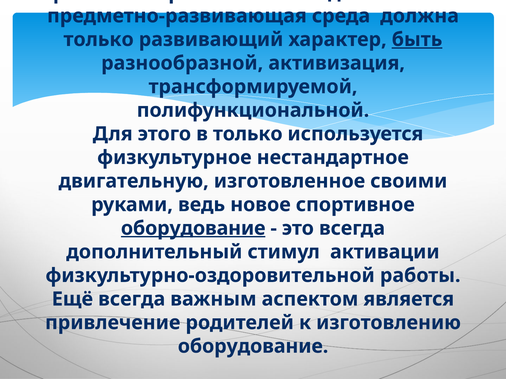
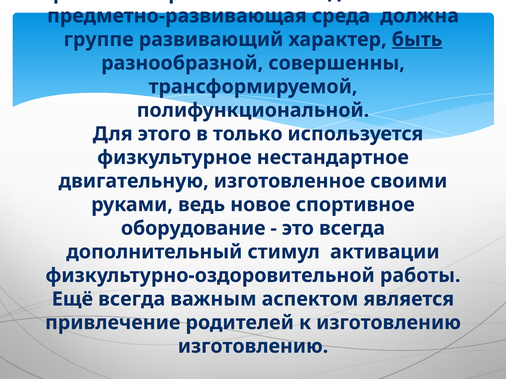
только at (99, 40): только -> группе
активизация: активизация -> совершенны
оборудование at (193, 229) underline: present -> none
оборудование at (253, 347): оборудование -> изготовлению
